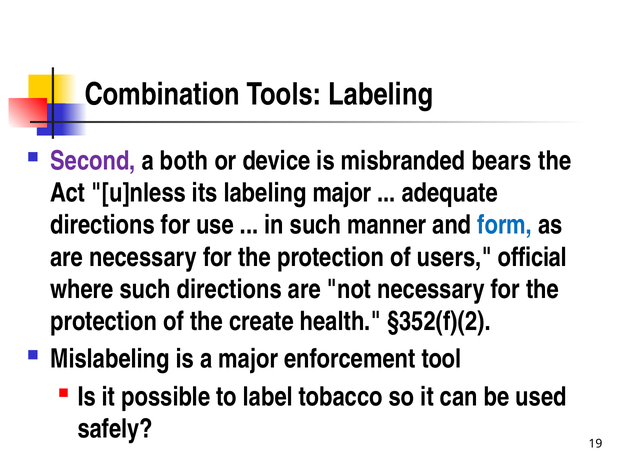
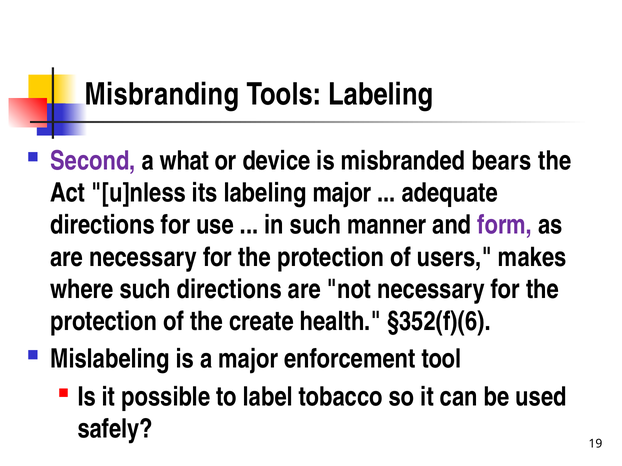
Combination: Combination -> Misbranding
both: both -> what
form colour: blue -> purple
official: official -> makes
§352(f)(2: §352(f)(2 -> §352(f)(6
